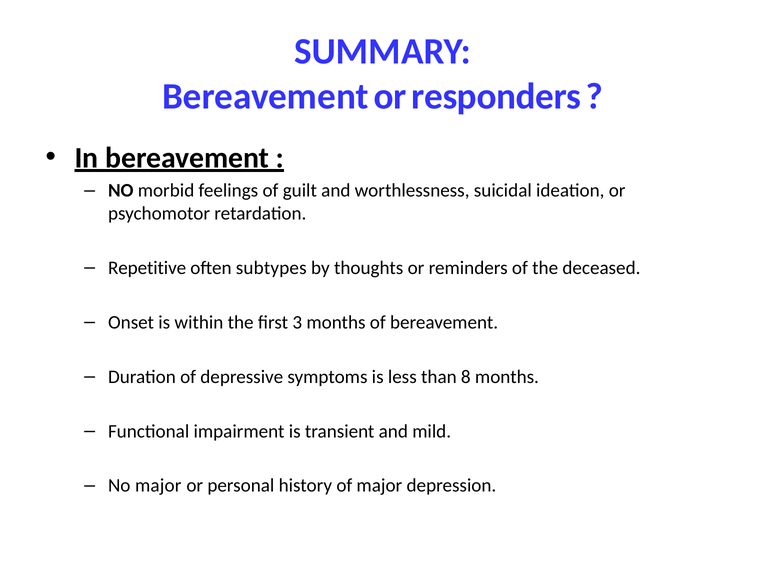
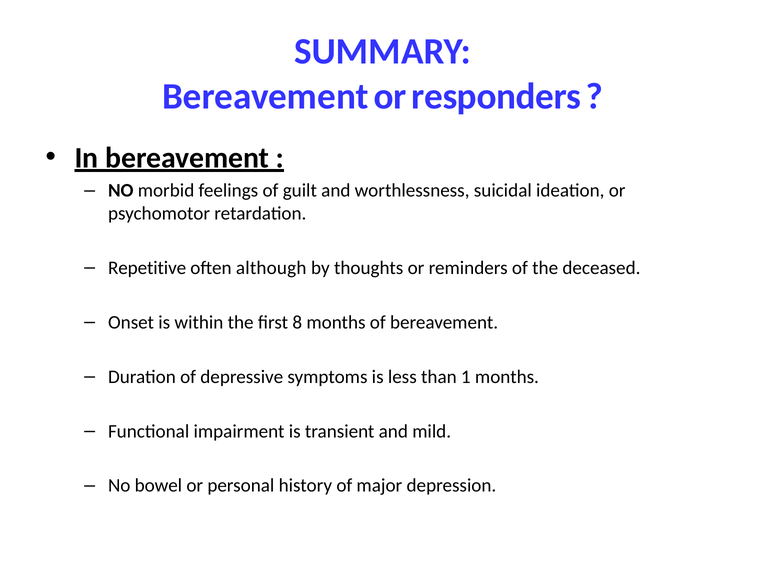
subtypes: subtypes -> although
3: 3 -> 8
8: 8 -> 1
No major: major -> bowel
